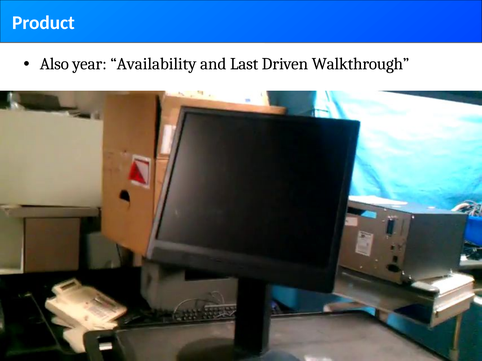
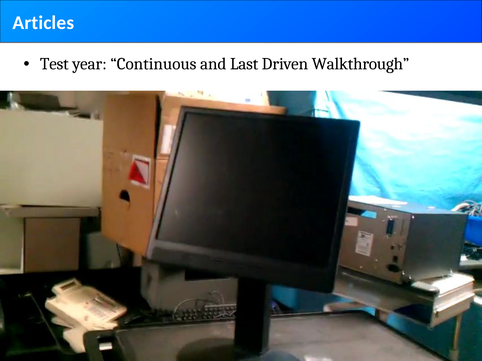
Product: Product -> Articles
Also: Also -> Test
Availability: Availability -> Continuous
